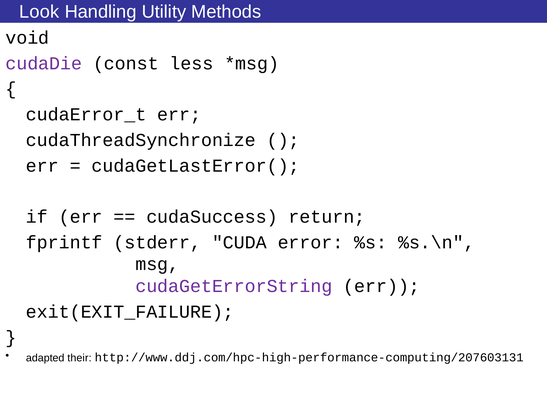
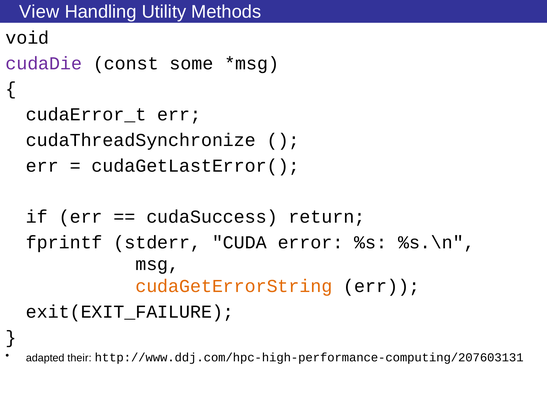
Look: Look -> View
less: less -> some
cudaGetErrorString colour: purple -> orange
